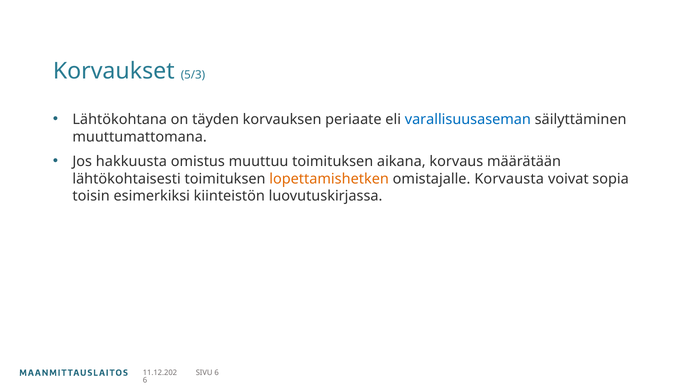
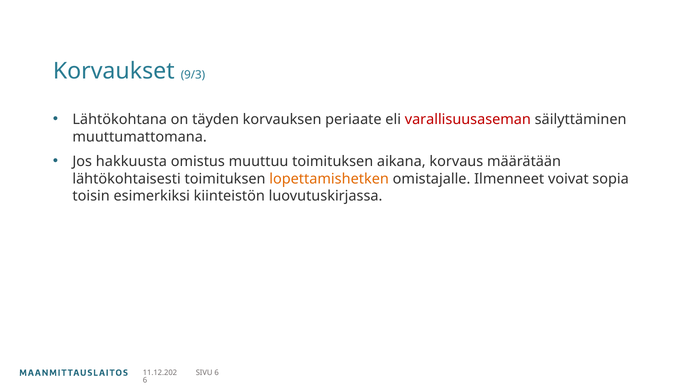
5/3: 5/3 -> 9/3
varallisuusaseman colour: blue -> red
Korvausta: Korvausta -> Ilmenneet
